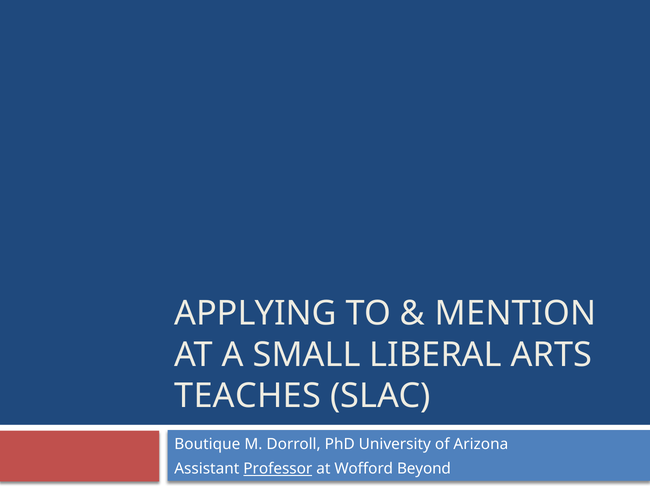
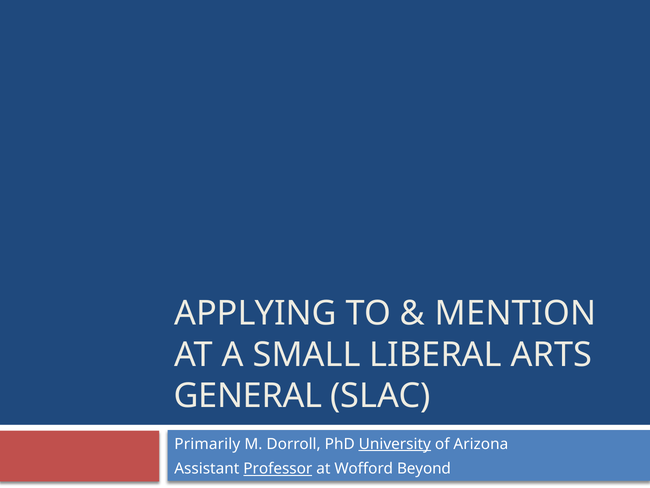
TEACHES: TEACHES -> GENERAL
Boutique: Boutique -> Primarily
University underline: none -> present
